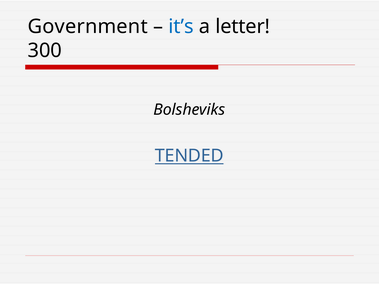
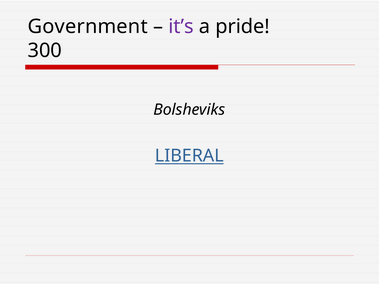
it’s colour: blue -> purple
letter: letter -> pride
TENDED: TENDED -> LIBERAL
